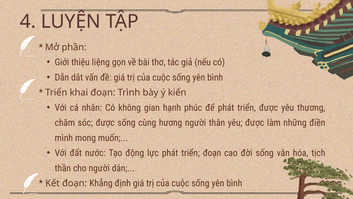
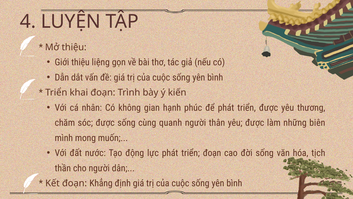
Mở phần: phần -> thiệu
hương: hương -> quanh
điền: điền -> biên
